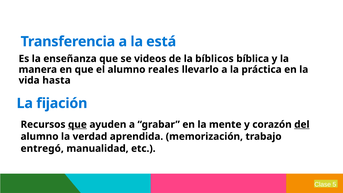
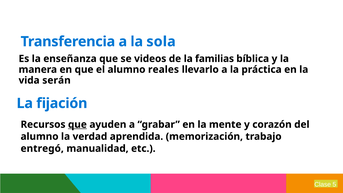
está: está -> sola
bíblicos: bíblicos -> familias
hasta: hasta -> serán
del underline: present -> none
